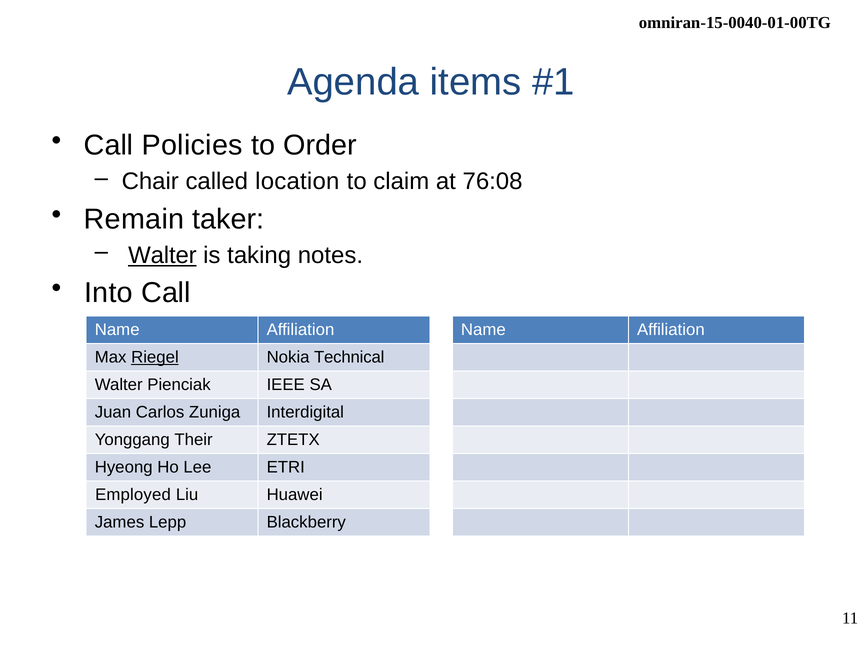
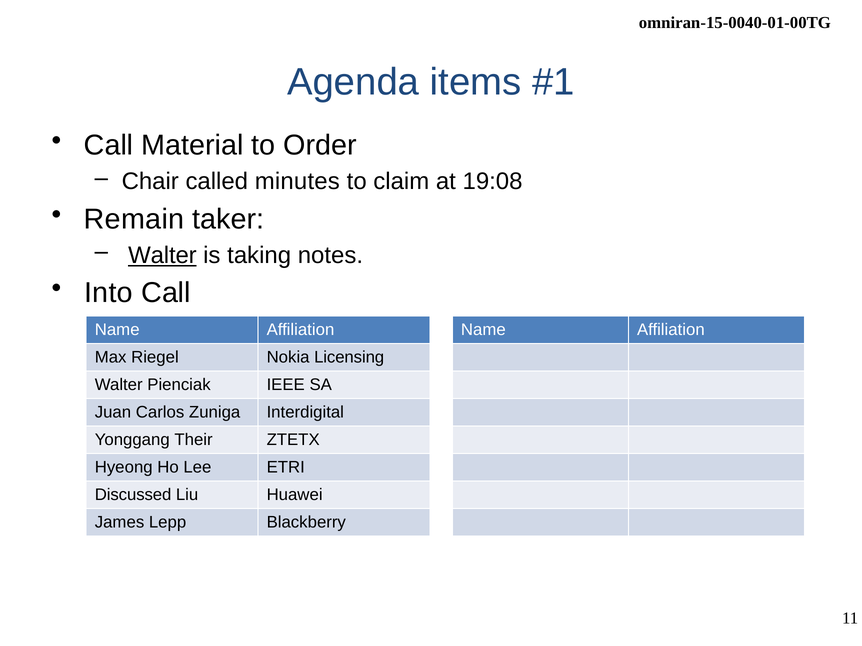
Policies: Policies -> Material
location: location -> minutes
76:08: 76:08 -> 19:08
Riegel underline: present -> none
Technical: Technical -> Licensing
Employed: Employed -> Discussed
